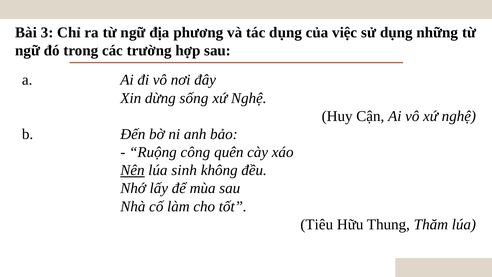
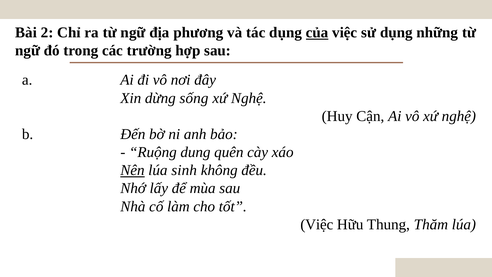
3: 3 -> 2
của underline: none -> present
công: công -> dung
Tiêu at (317, 224): Tiêu -> Việc
